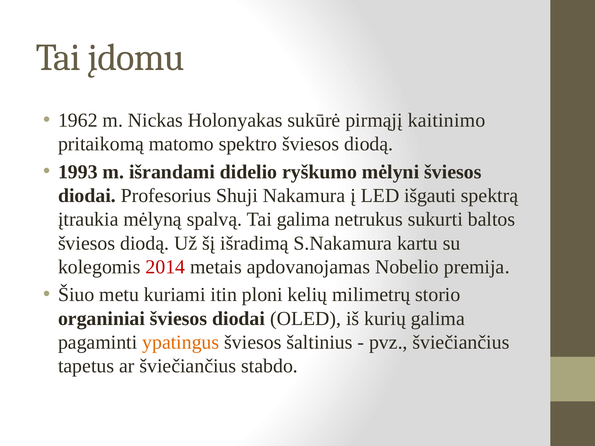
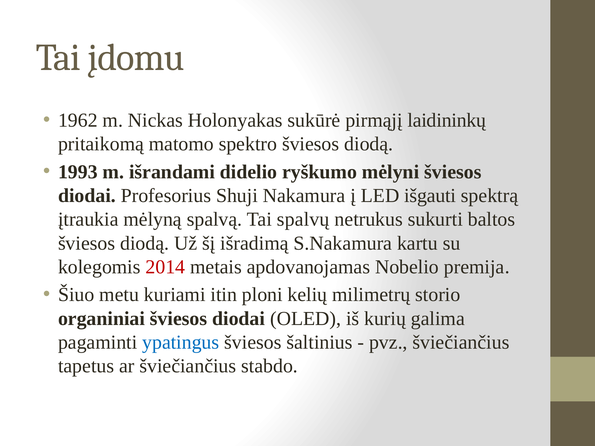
kaitinimo: kaitinimo -> laidininkų
Tai galima: galima -> spalvų
ypatingus colour: orange -> blue
